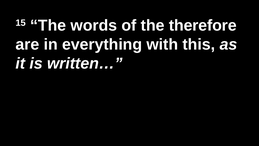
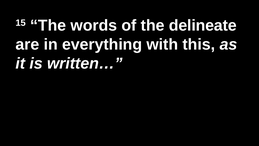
therefore: therefore -> delineate
